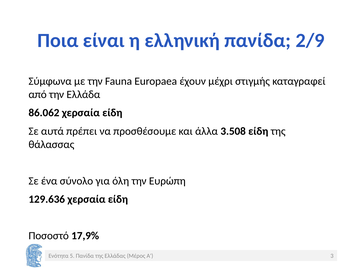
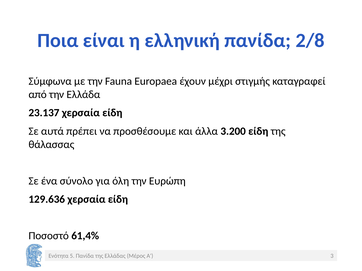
2/9: 2/9 -> 2/8
86.062: 86.062 -> 23.137
3.508: 3.508 -> 3.200
17,9%: 17,9% -> 61,4%
